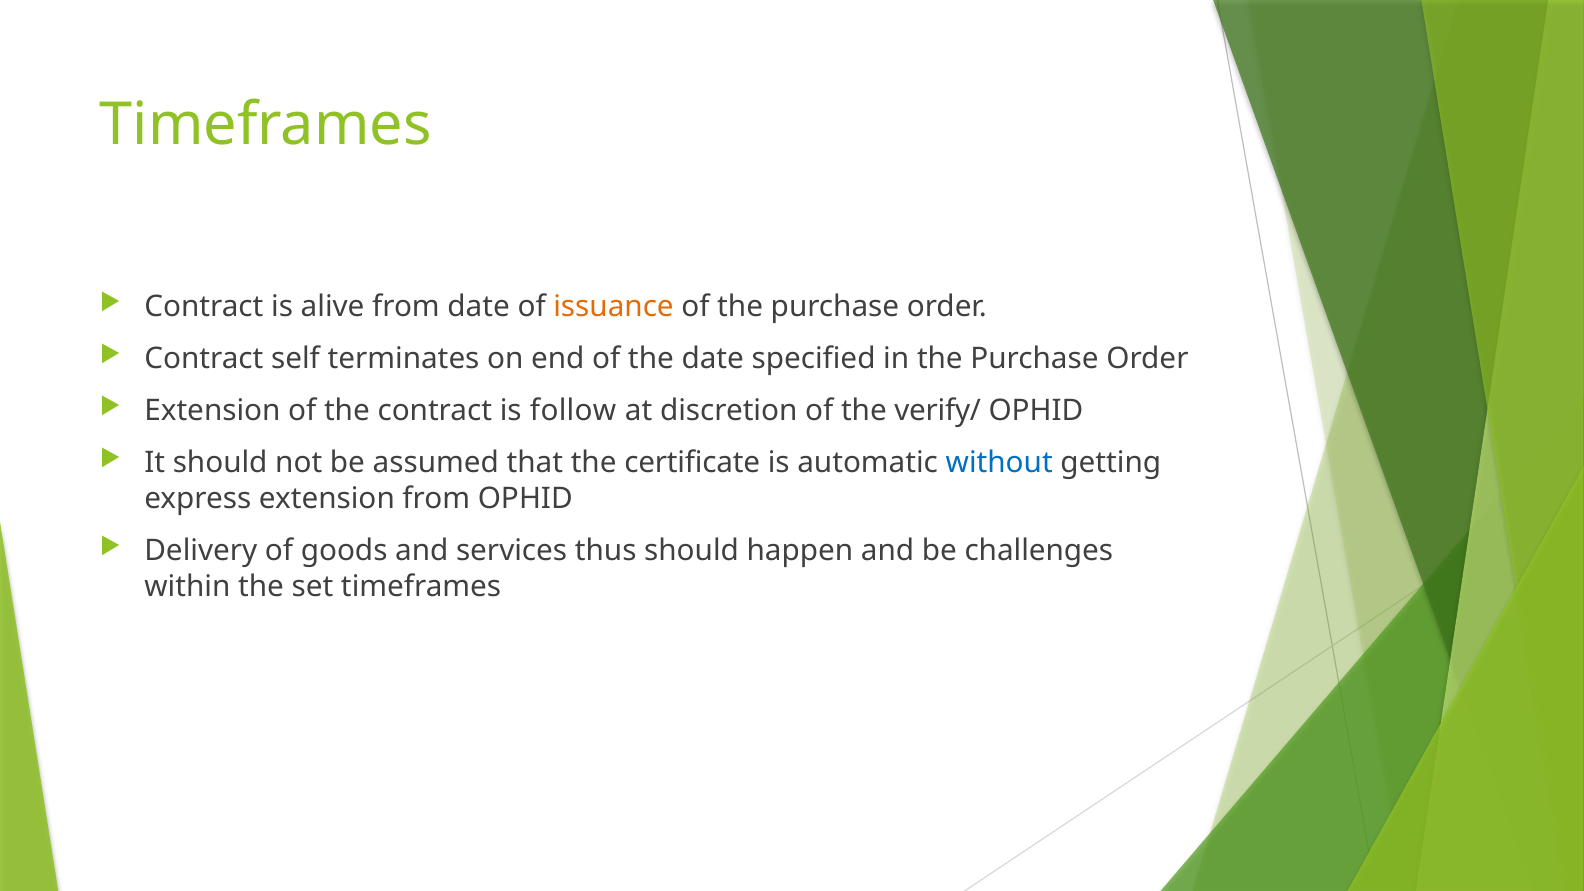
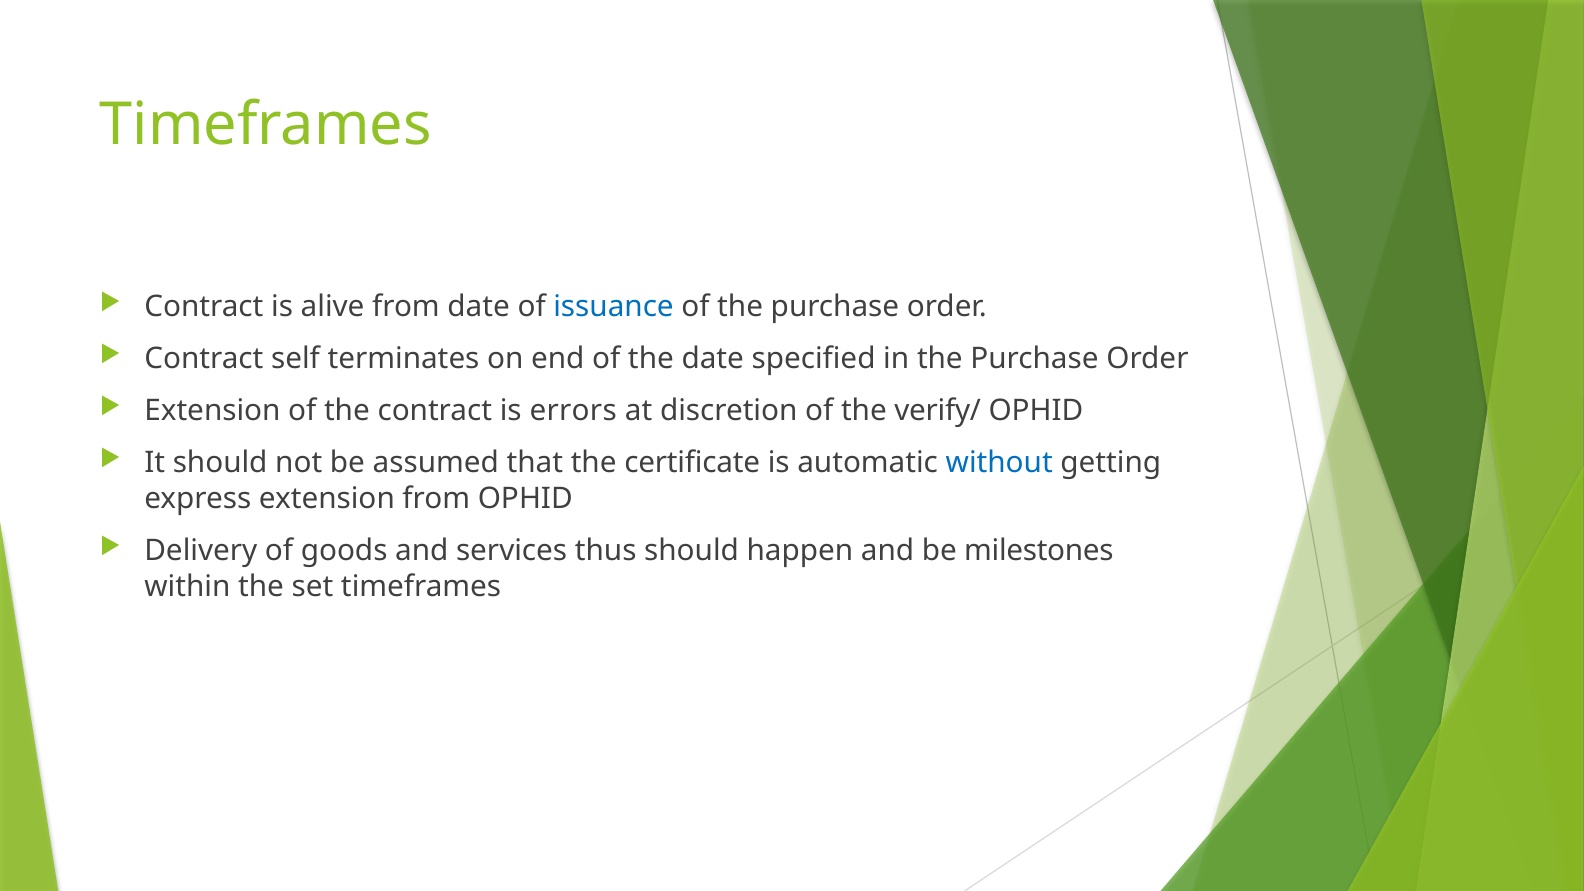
issuance colour: orange -> blue
follow: follow -> errors
challenges: challenges -> milestones
